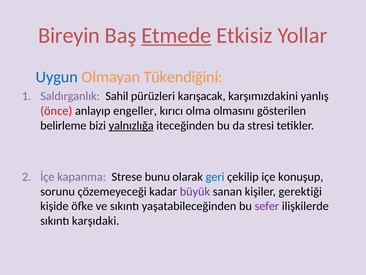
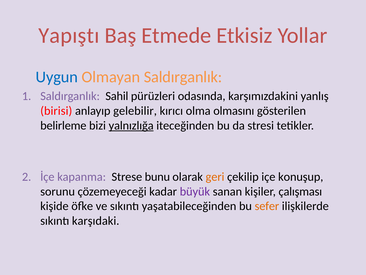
Bireyin: Bireyin -> Yapıştı
Etmede underline: present -> none
Olmayan Tükendiğini: Tükendiğini -> Saldırganlık
karışacak: karışacak -> odasında
önce: önce -> birisi
engeller: engeller -> gelebilir
geri colour: blue -> orange
gerektiği: gerektiği -> çalışması
sefer colour: purple -> orange
